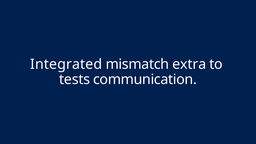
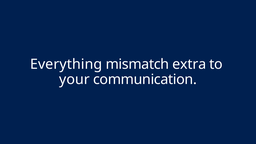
Integrated: Integrated -> Everything
tests: tests -> your
